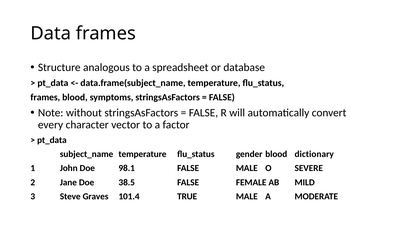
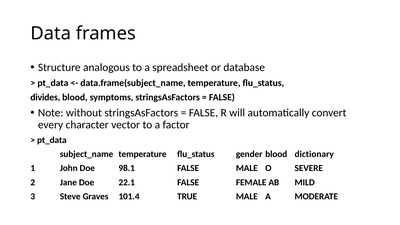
frames at (45, 97): frames -> divides
38.5: 38.5 -> 22.1
